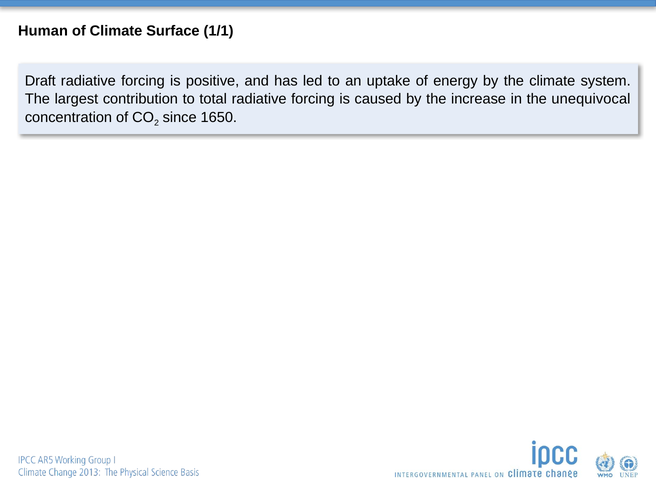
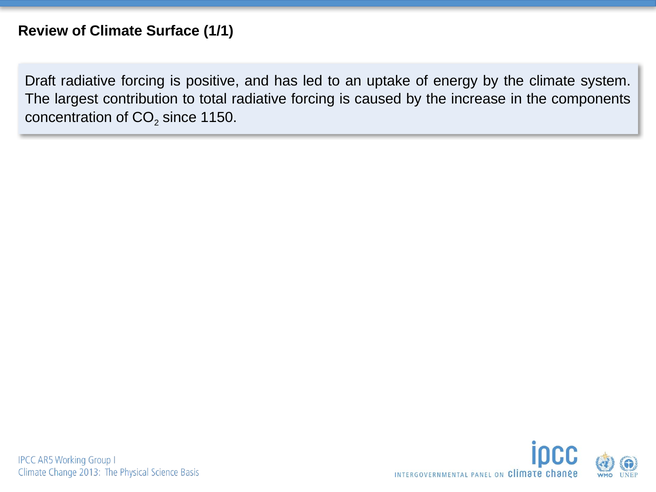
Human: Human -> Review
unequivocal: unequivocal -> components
1650: 1650 -> 1150
